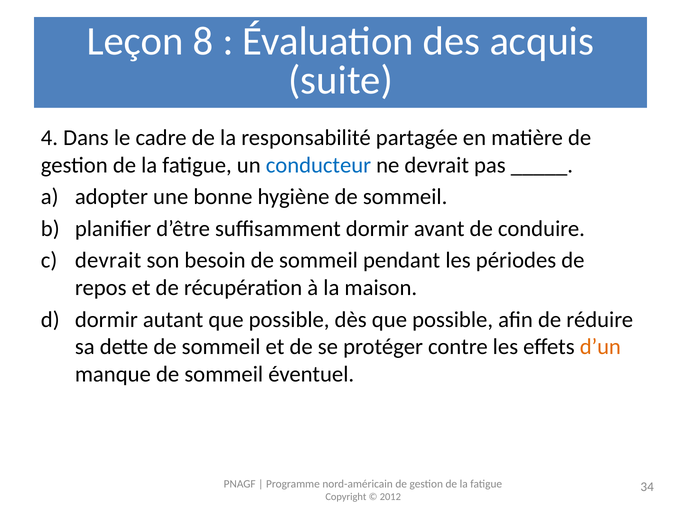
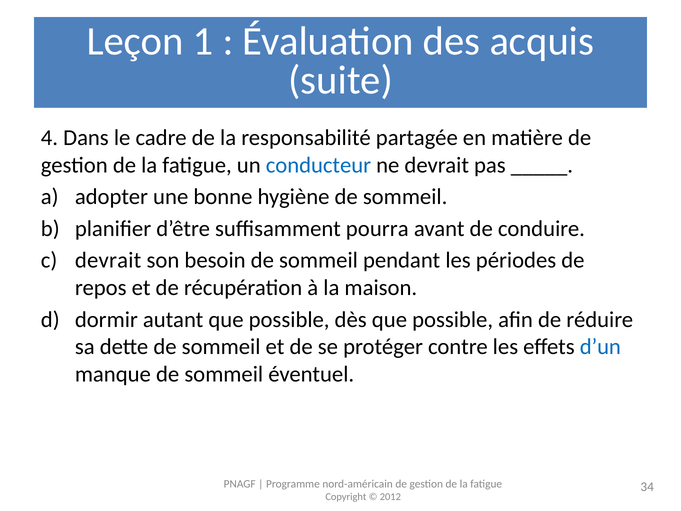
8: 8 -> 1
suffisamment dormir: dormir -> pourra
d’un colour: orange -> blue
